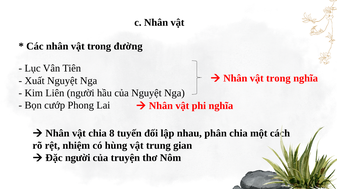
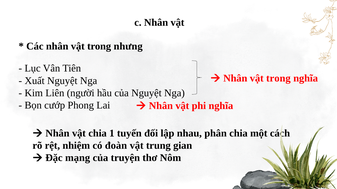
đường: đường -> nhưng
8: 8 -> 1
hùng: hùng -> đoàn
Đặc người: người -> mạng
